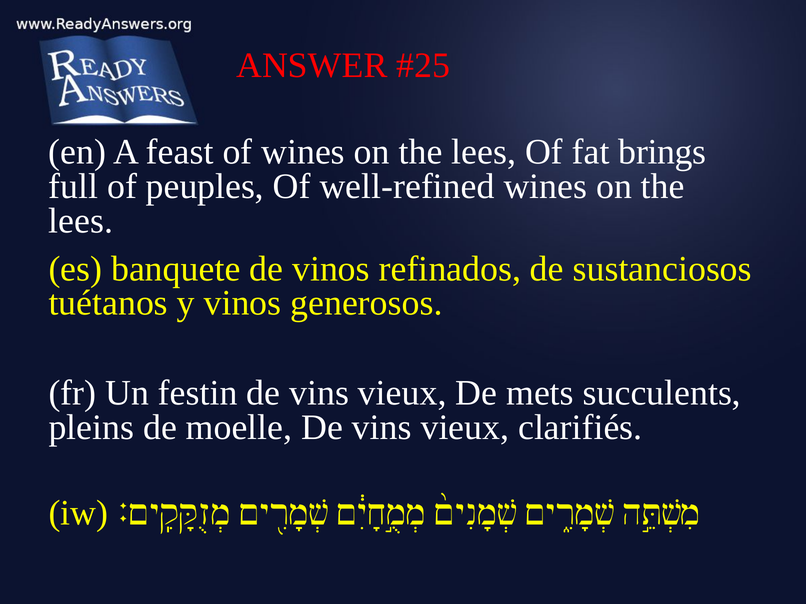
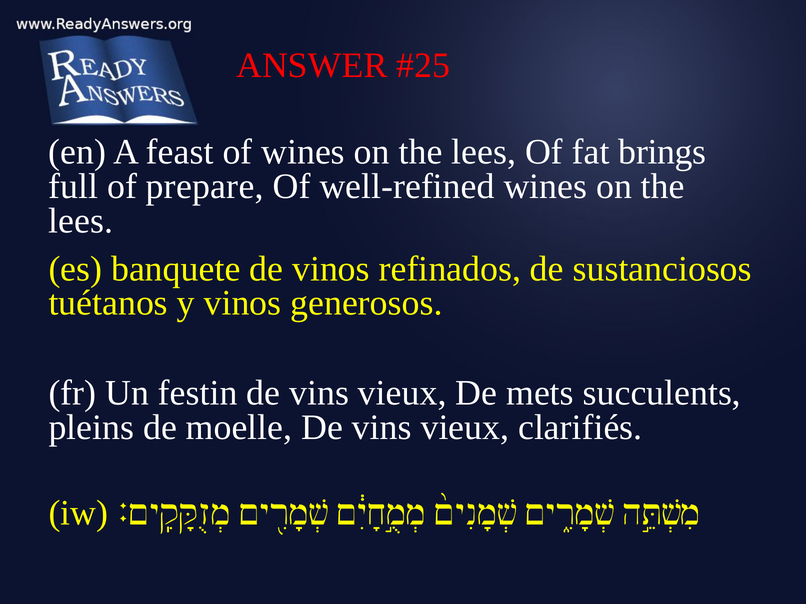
peuples: peuples -> prepare
